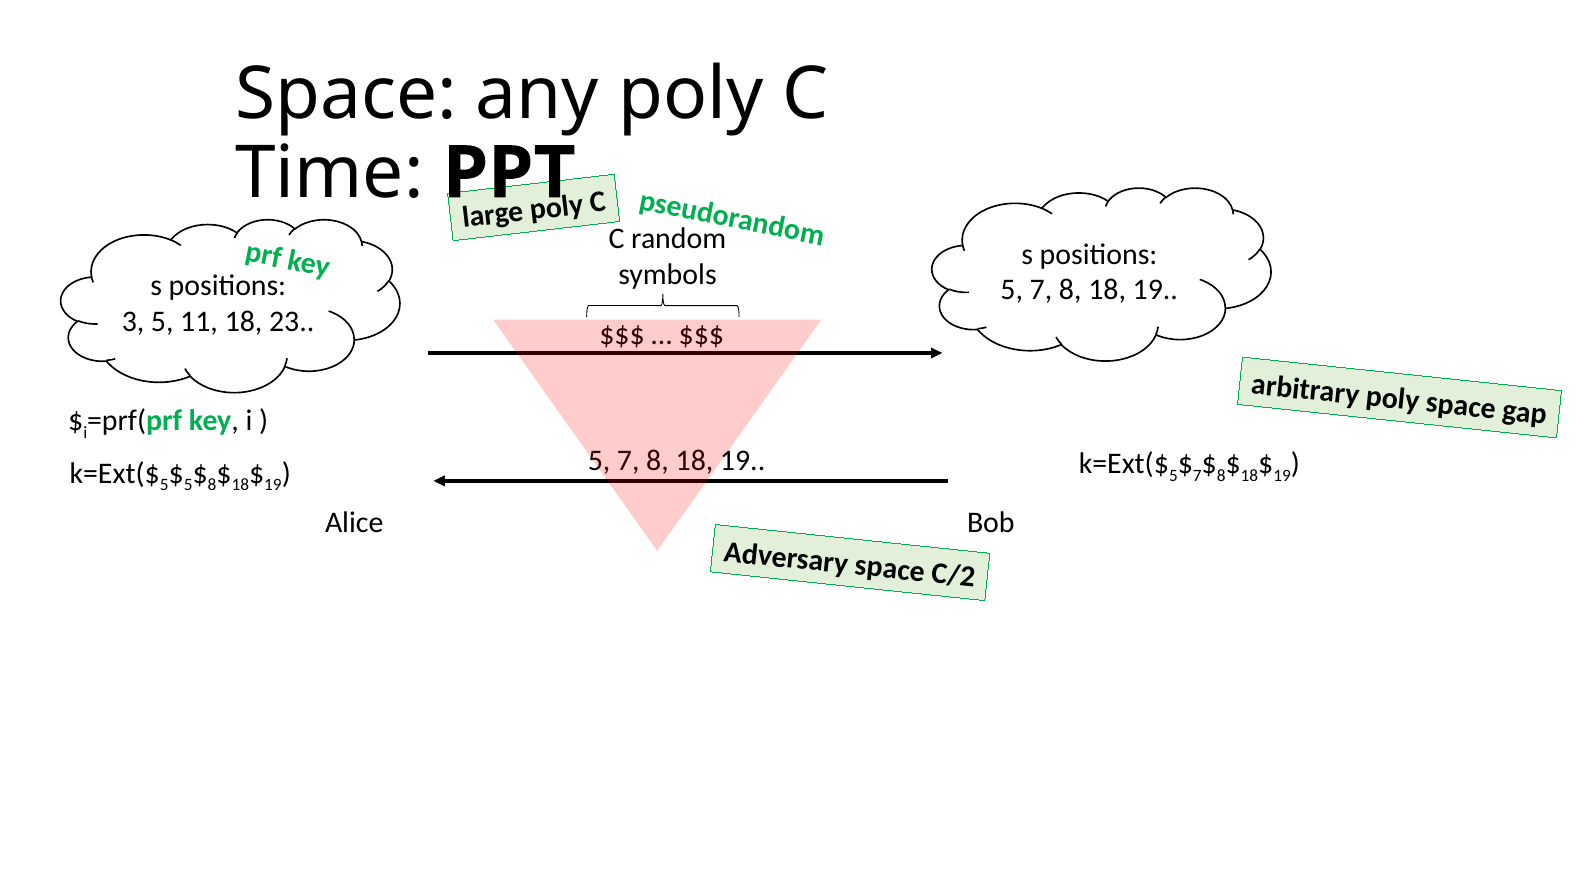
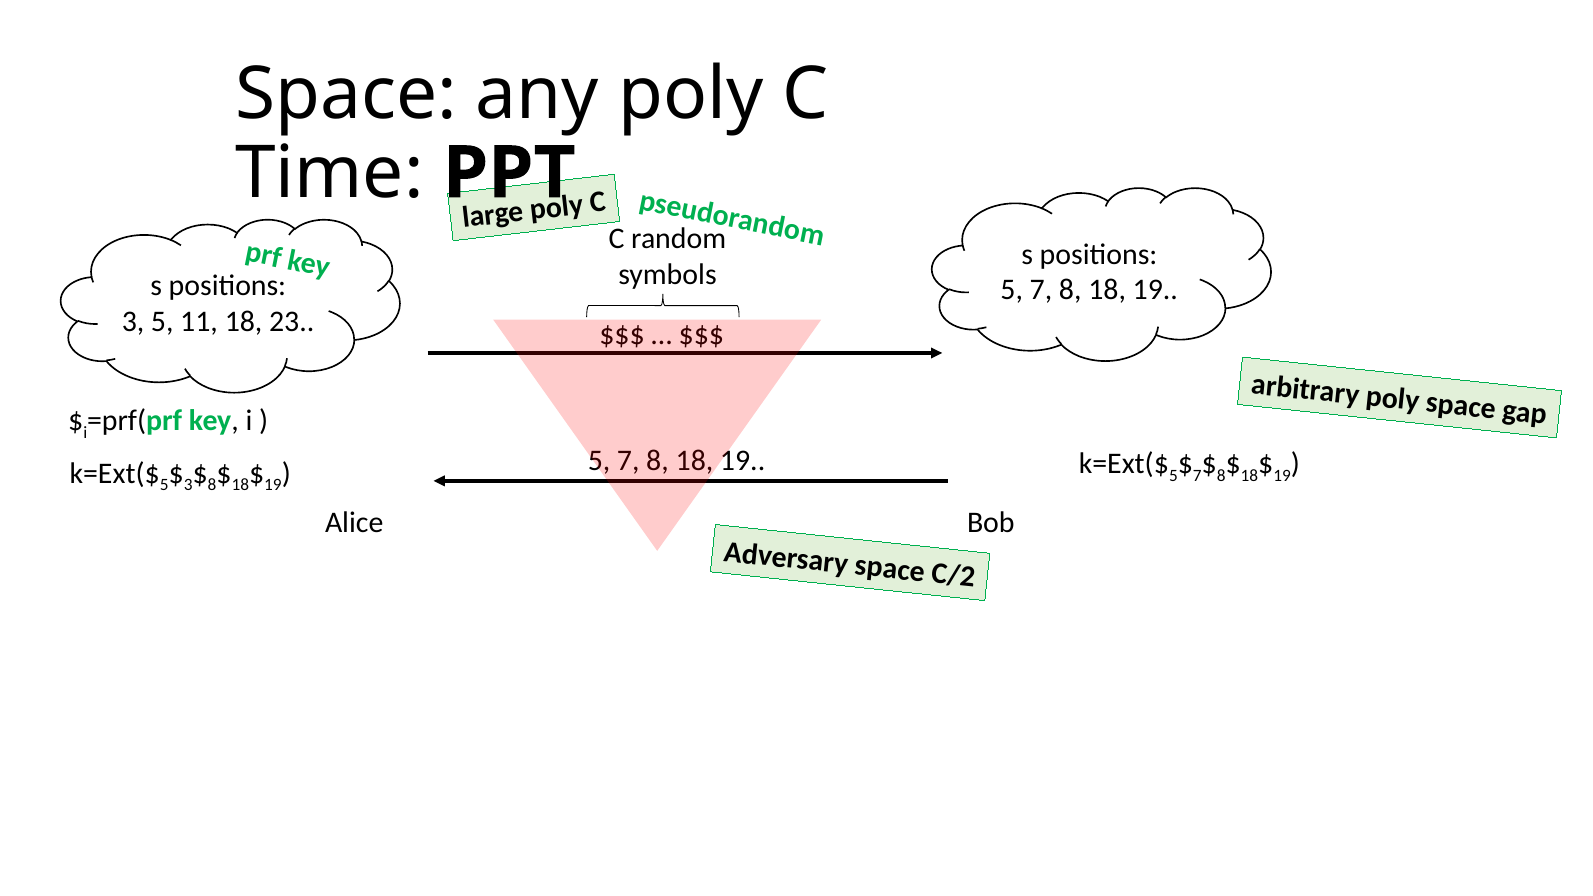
5 at (188, 485): 5 -> 3
